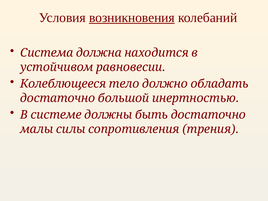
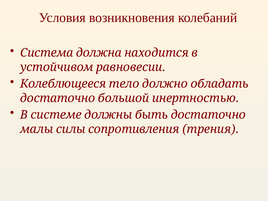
возникновения underline: present -> none
